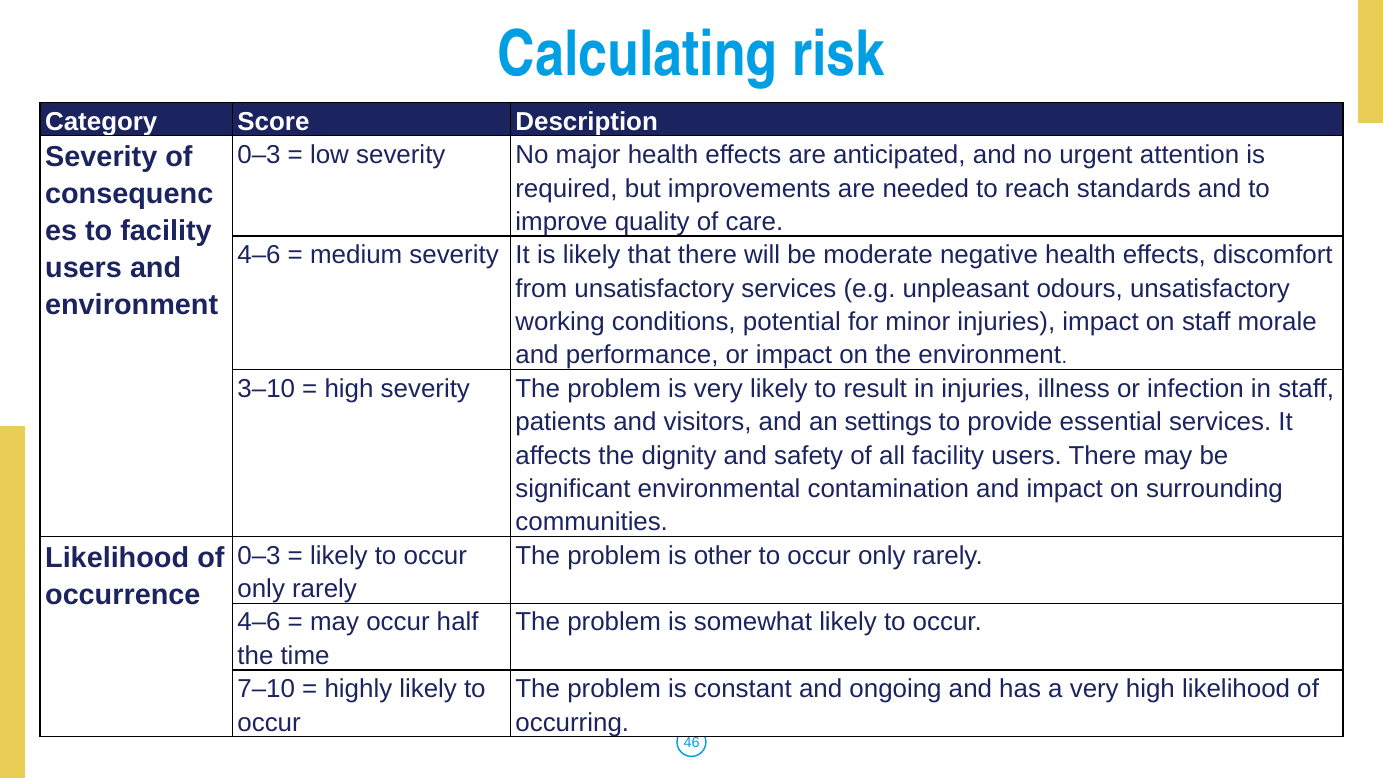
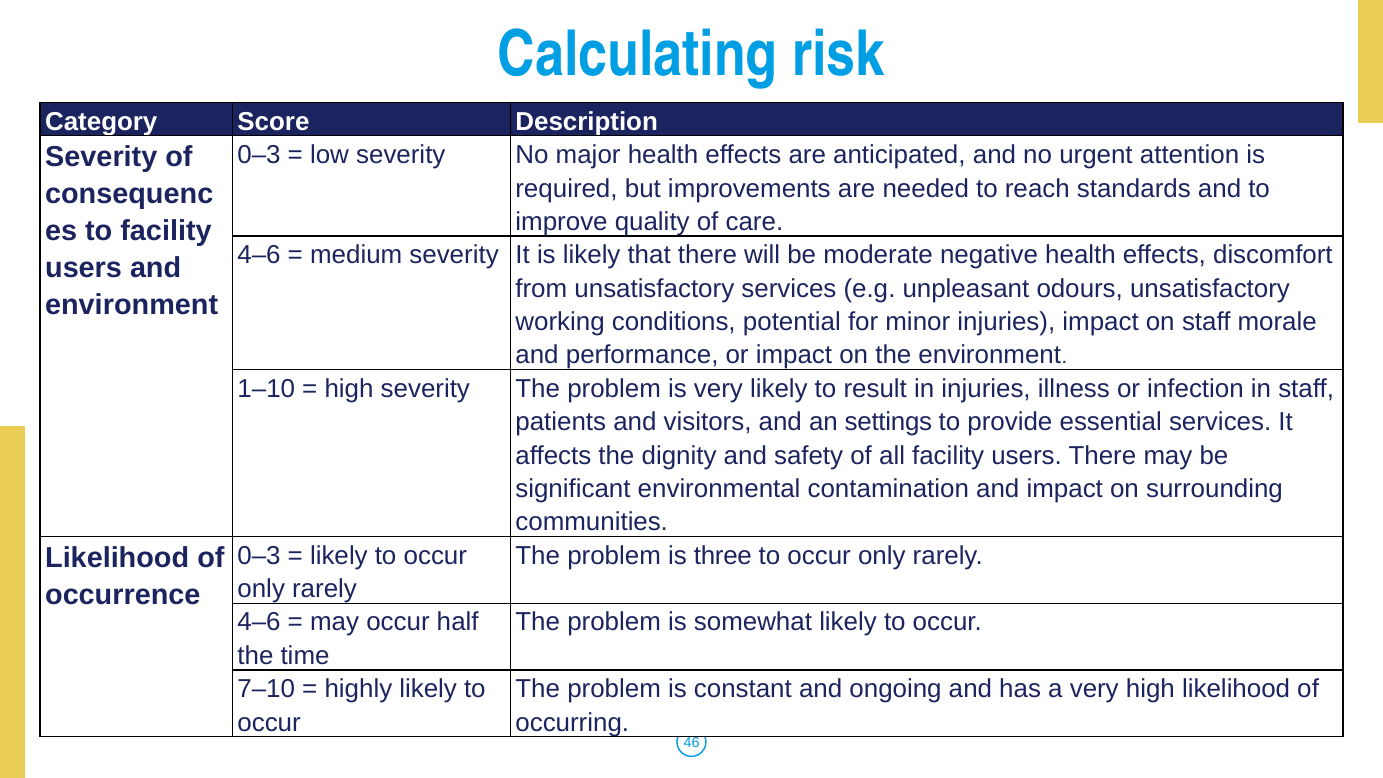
3–10: 3–10 -> 1–10
other: other -> three
